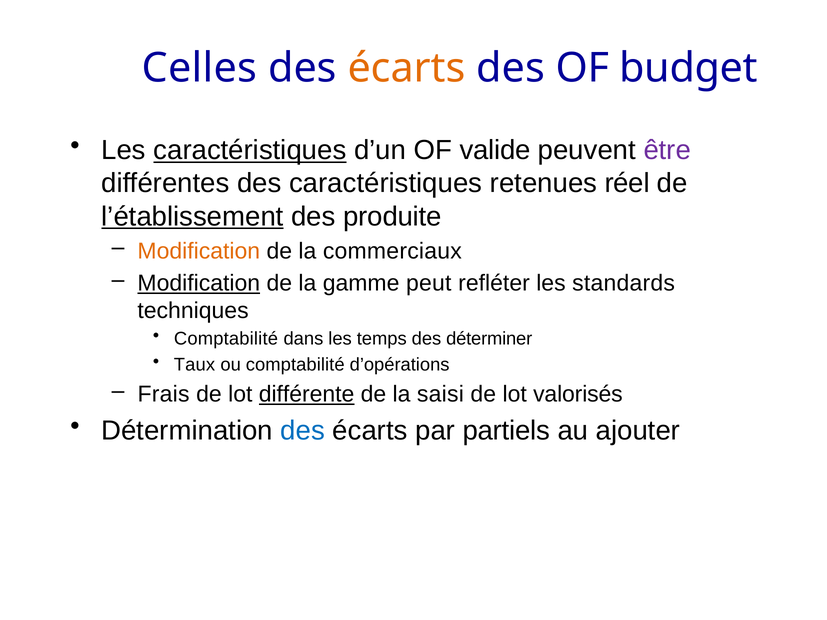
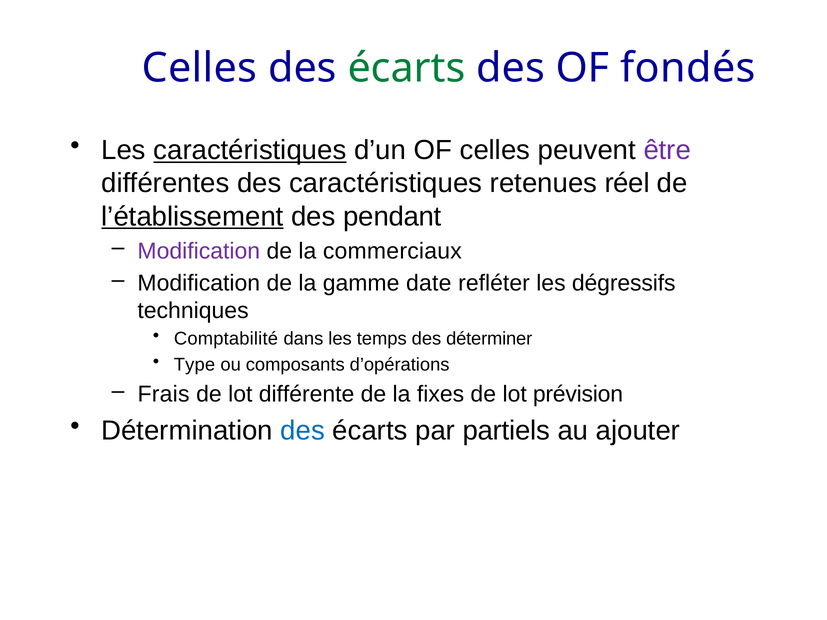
écarts at (407, 68) colour: orange -> green
budget: budget -> fondés
OF valide: valide -> celles
produite: produite -> pendant
Modification at (199, 251) colour: orange -> purple
Modification at (199, 283) underline: present -> none
peut: peut -> date
standards: standards -> dégressifs
Taux: Taux -> Type
ou comptabilité: comptabilité -> composants
différente underline: present -> none
saisi: saisi -> fixes
valorisés: valorisés -> prévision
